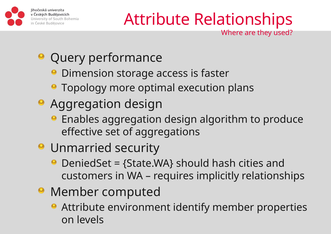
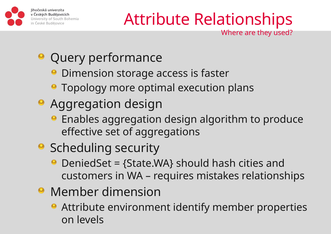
Unmarried: Unmarried -> Scheduling
implicitly: implicitly -> mistakes
Member computed: computed -> dimension
